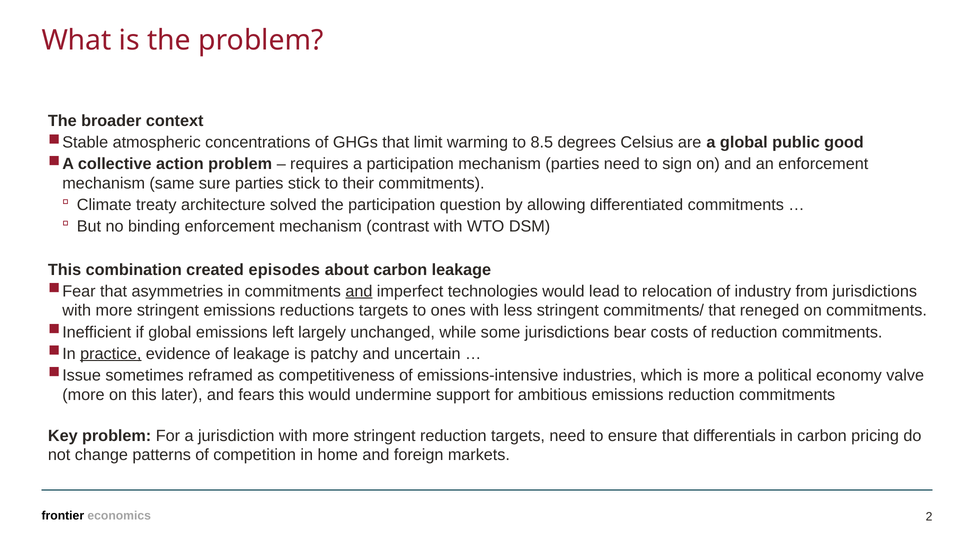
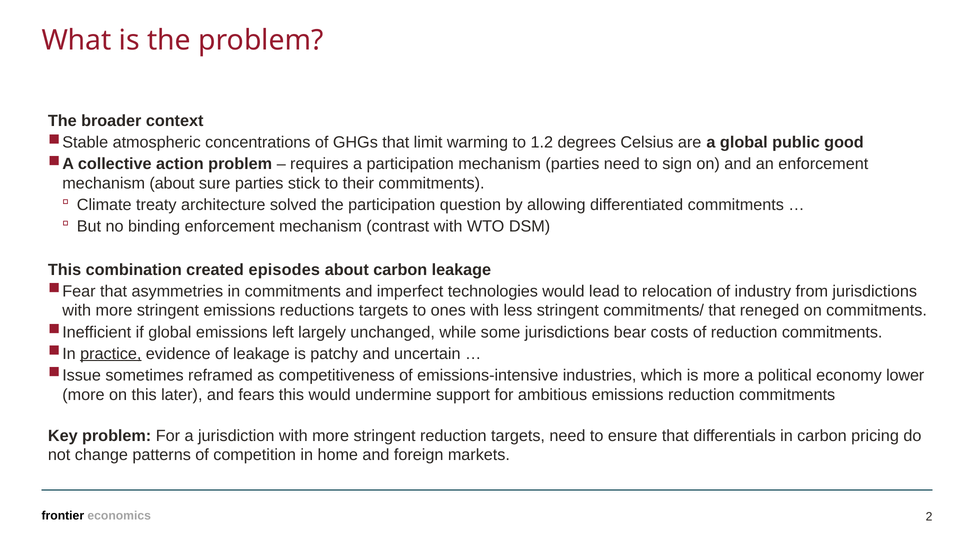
8.5: 8.5 -> 1.2
mechanism same: same -> about
and at (359, 291) underline: present -> none
valve: valve -> lower
